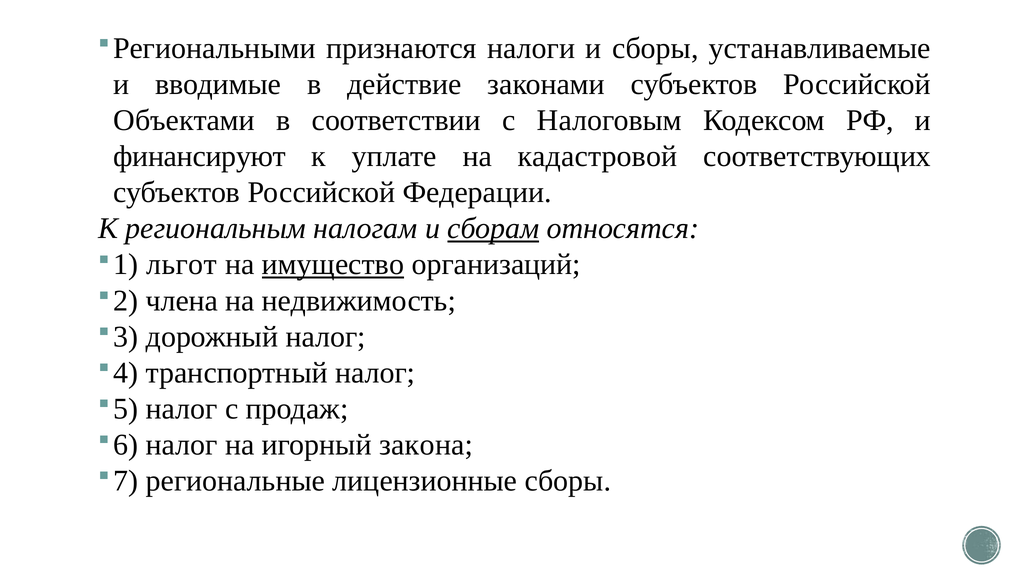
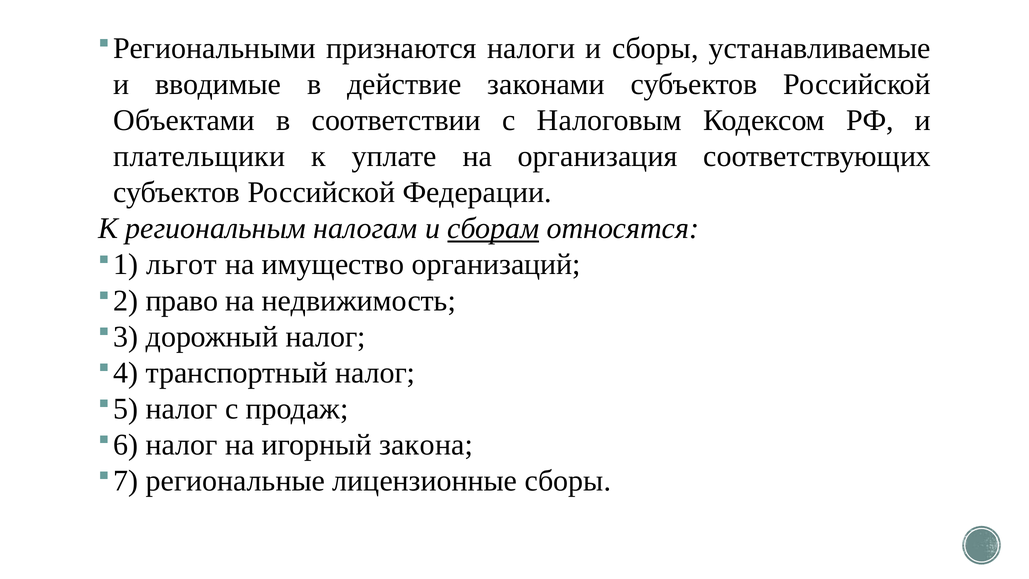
финансируют: финансируют -> плательщики
кадастровой: кадастровой -> организация
имущество underline: present -> none
члена: члена -> право
